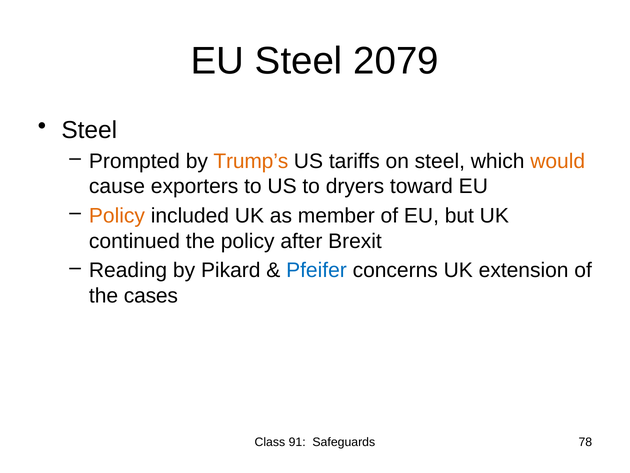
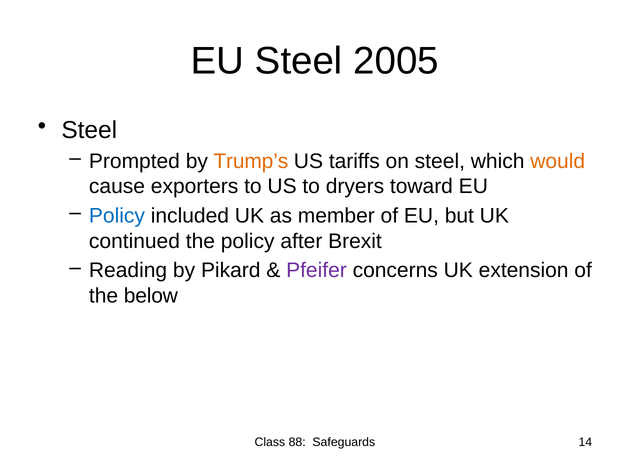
2079: 2079 -> 2005
Policy at (117, 216) colour: orange -> blue
Pfeifer colour: blue -> purple
cases: cases -> below
91: 91 -> 88
78: 78 -> 14
